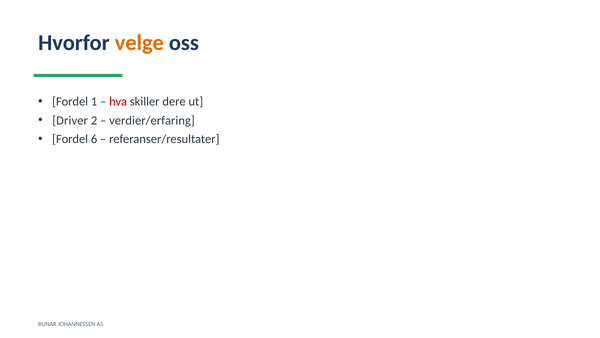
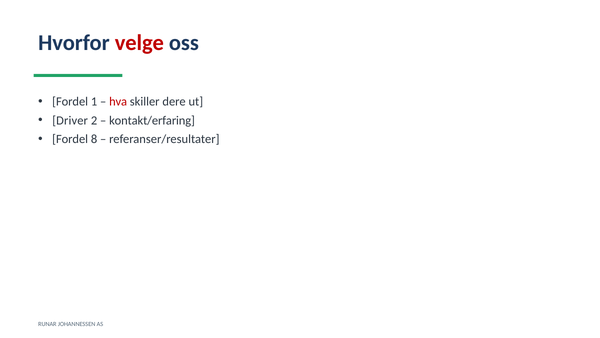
velge colour: orange -> red
verdier/erfaring: verdier/erfaring -> kontakt/erfaring
6: 6 -> 8
